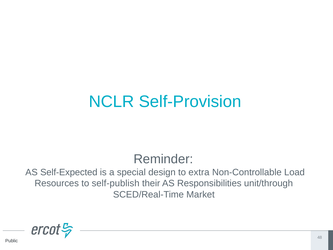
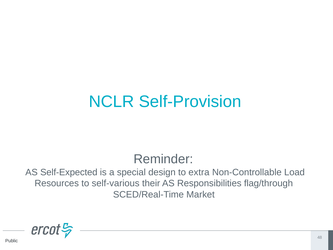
self-publish: self-publish -> self-various
unit/through: unit/through -> flag/through
